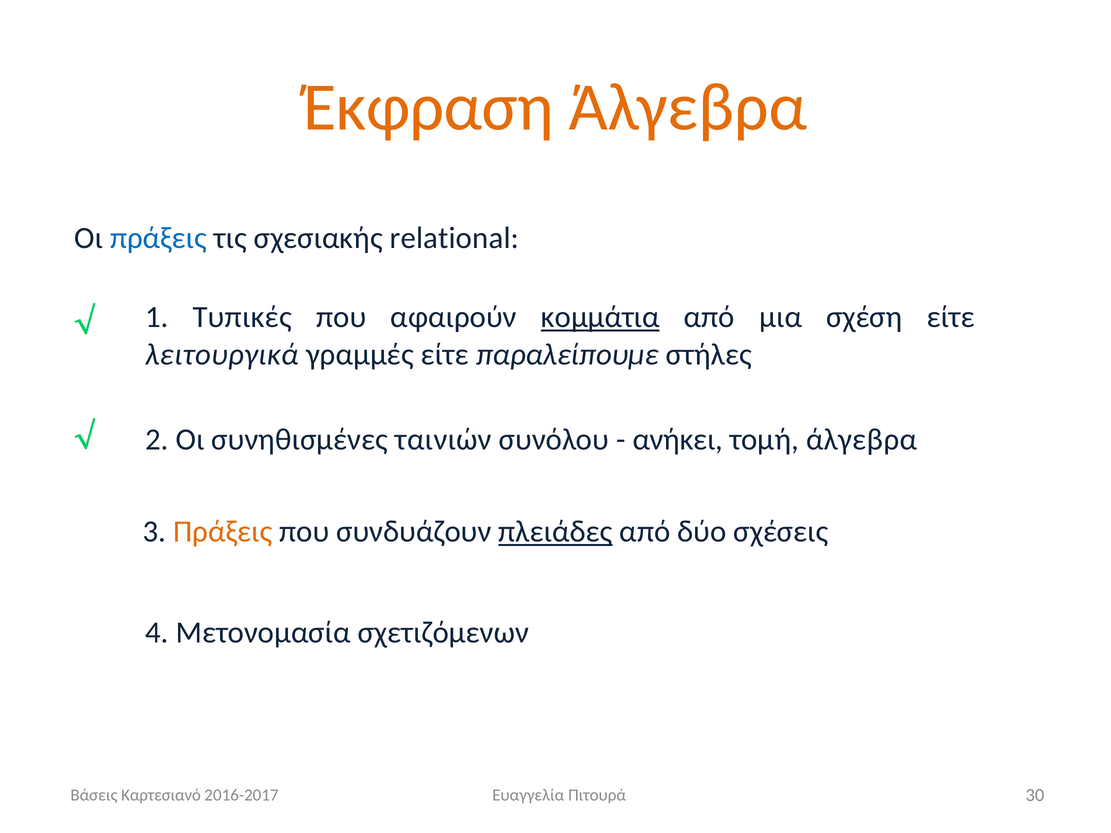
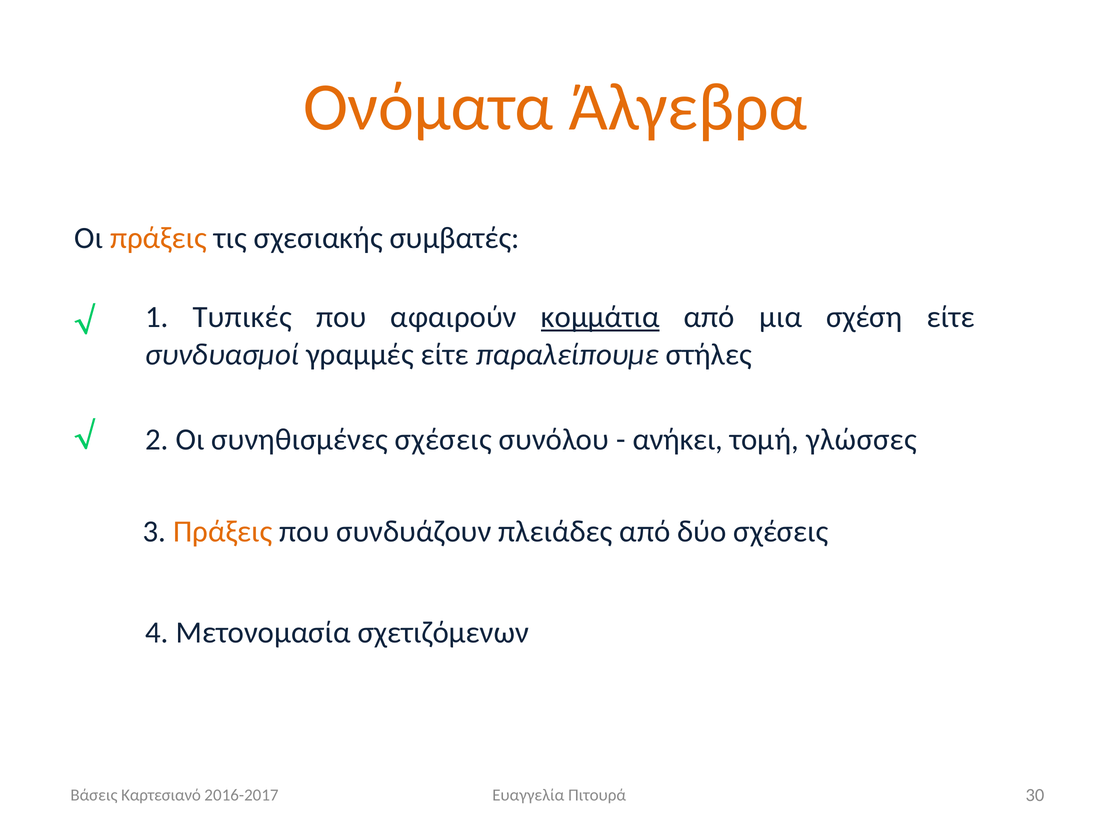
Έκφραση: Έκφραση -> Ονόματα
πράξεις at (158, 238) colour: blue -> orange
relational: relational -> συμβατές
λειτουργικά: λειτουργικά -> συνδυασμοί
συνηθισμένες ταινιών: ταινιών -> σχέσεις
τομή άλγεβρα: άλγεβρα -> γλώσσες
πλειάδες underline: present -> none
